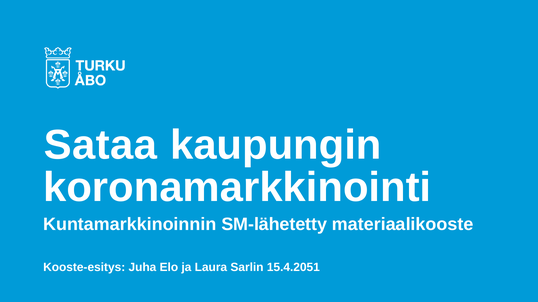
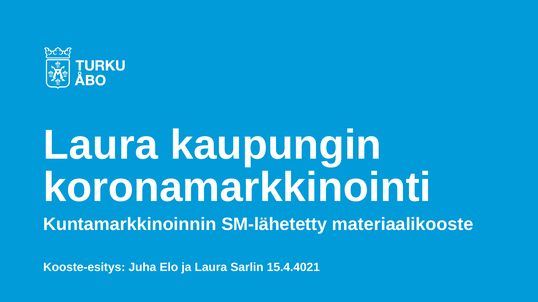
Sataa at (101, 145): Sataa -> Laura
15.4.2051: 15.4.2051 -> 15.4.4021
